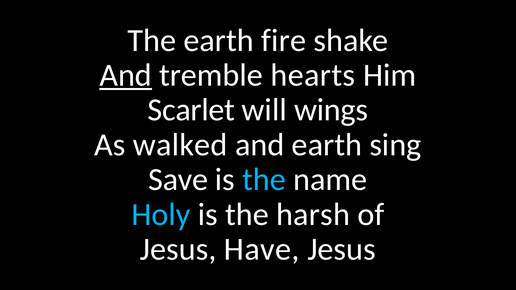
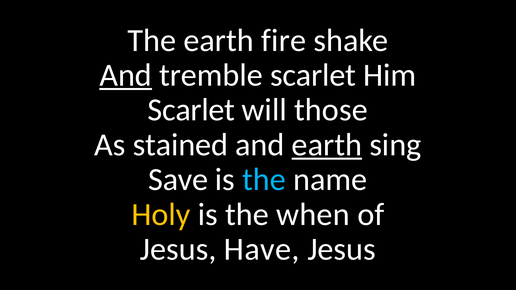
tremble hearts: hearts -> scarlet
wings: wings -> those
walked: walked -> stained
earth at (327, 145) underline: none -> present
Holy colour: light blue -> yellow
harsh: harsh -> when
